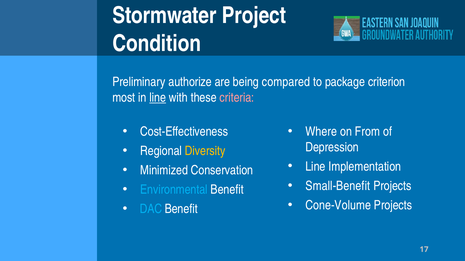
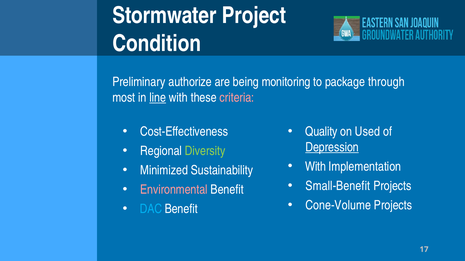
compared: compared -> monitoring
criterion: criterion -> through
Where: Where -> Quality
From: From -> Used
Depression underline: none -> present
Diversity colour: yellow -> light green
Line at (315, 167): Line -> With
Conservation: Conservation -> Sustainability
Environmental colour: light blue -> pink
